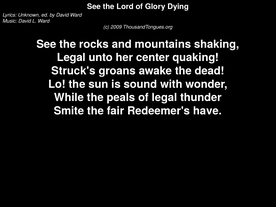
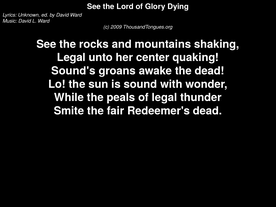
Struck's: Struck's -> Sound's
Redeemer's have: have -> dead
